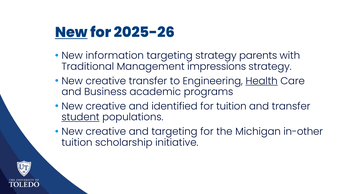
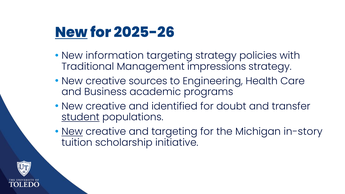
parents: parents -> policies
creative transfer: transfer -> sources
Health underline: present -> none
for tuition: tuition -> doubt
New at (72, 132) underline: none -> present
in-other: in-other -> in-story
